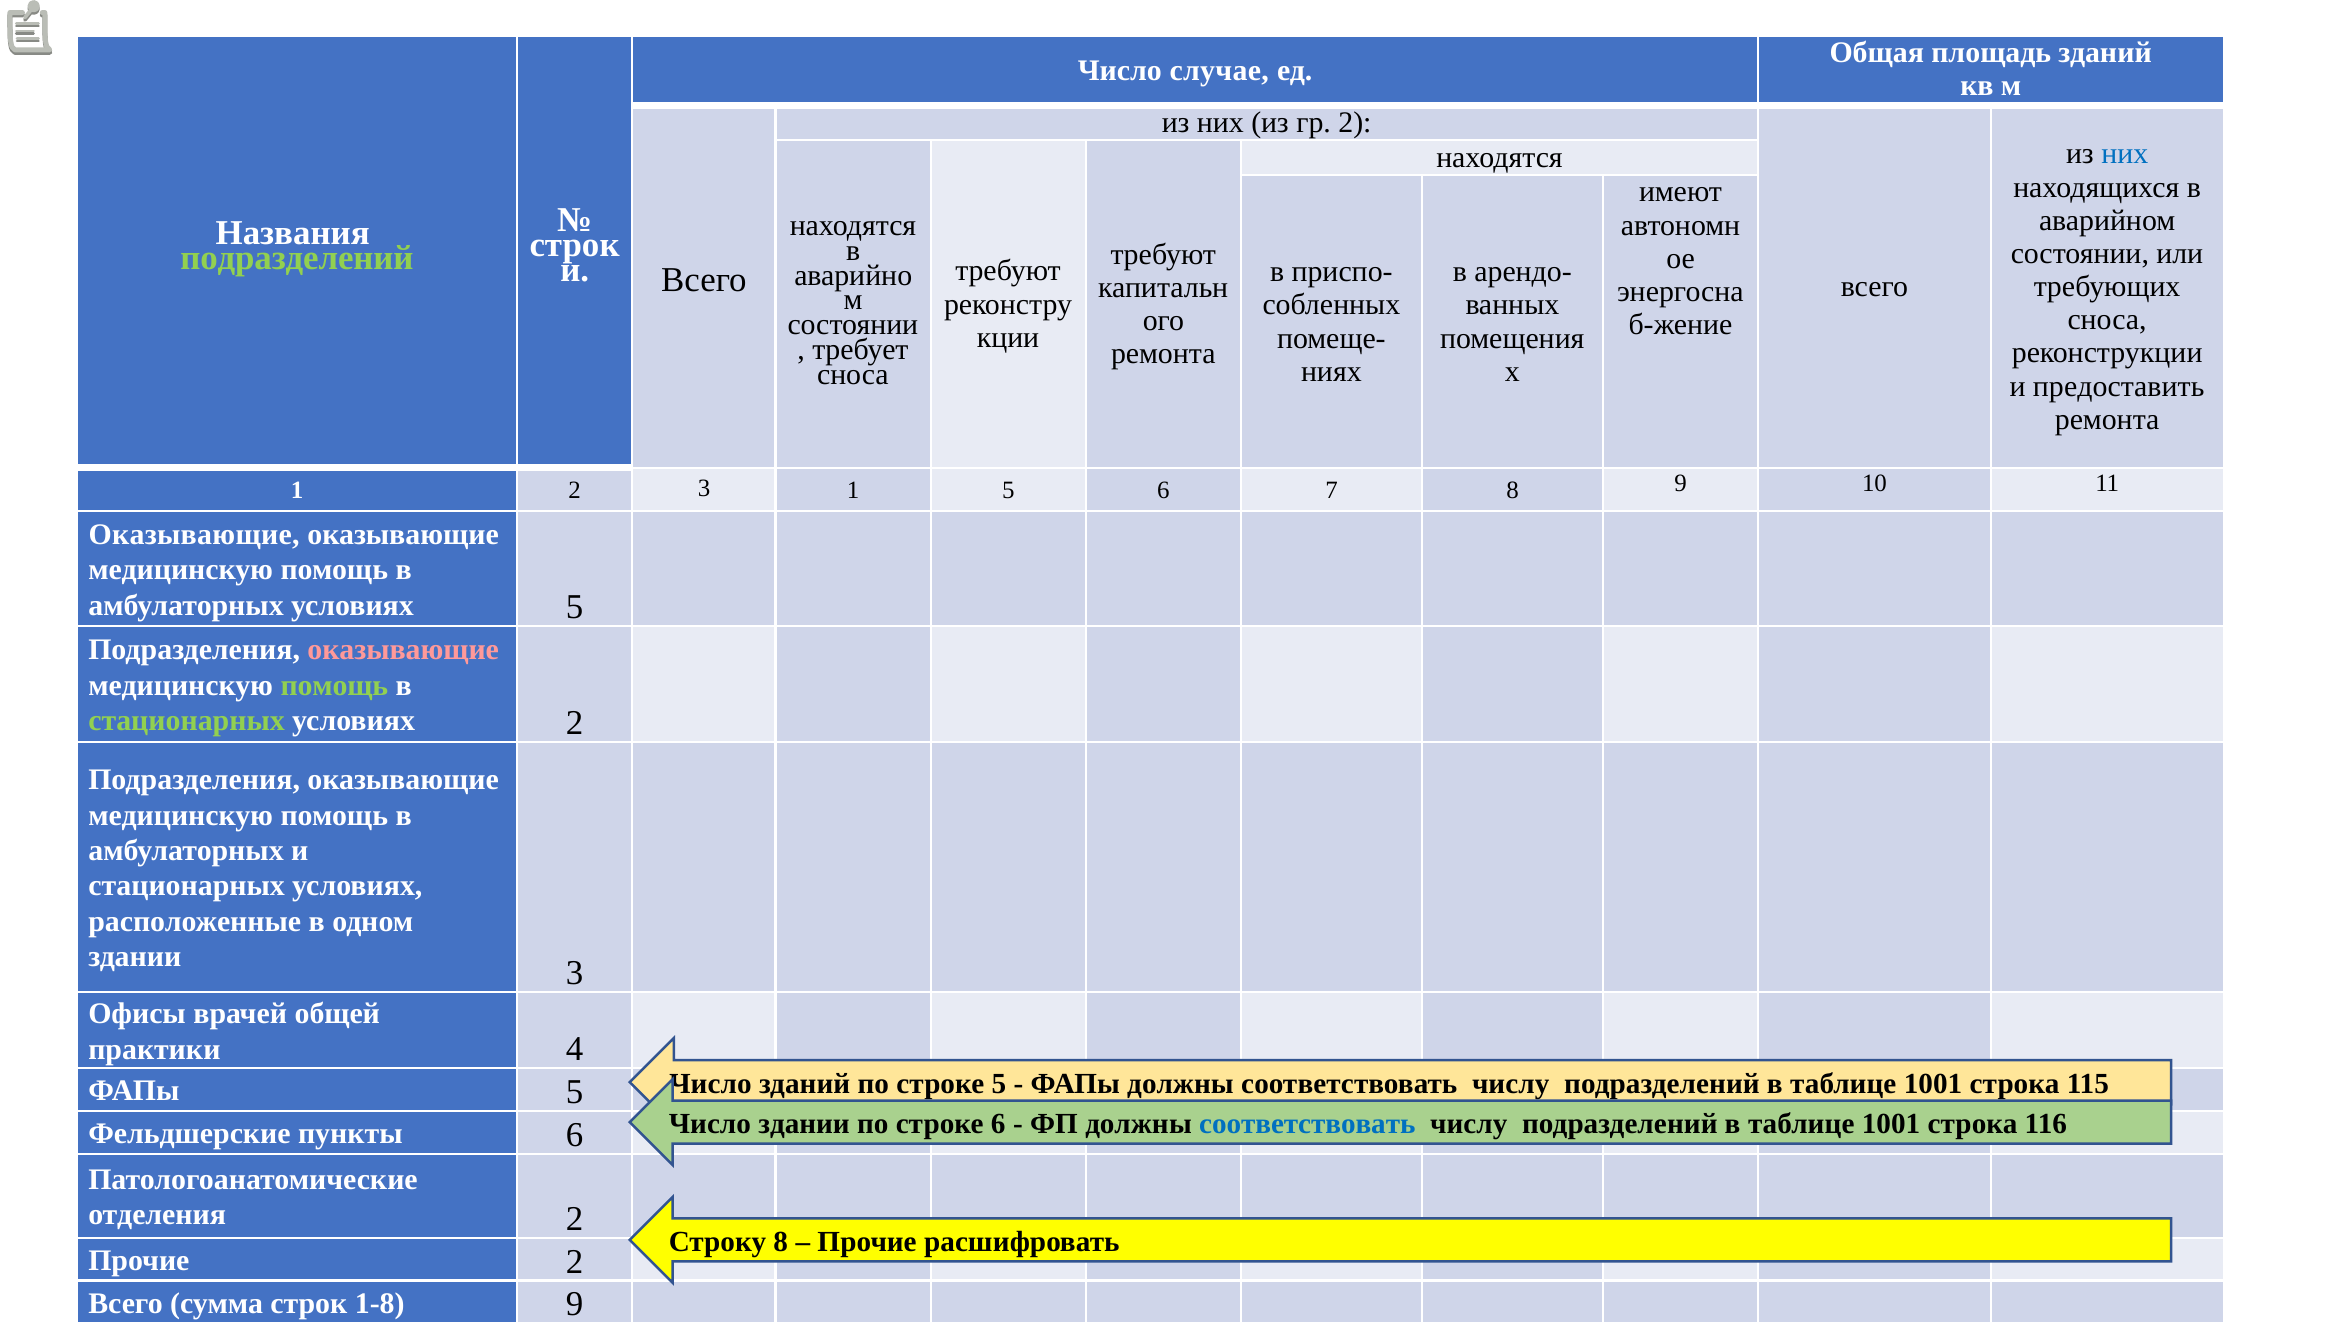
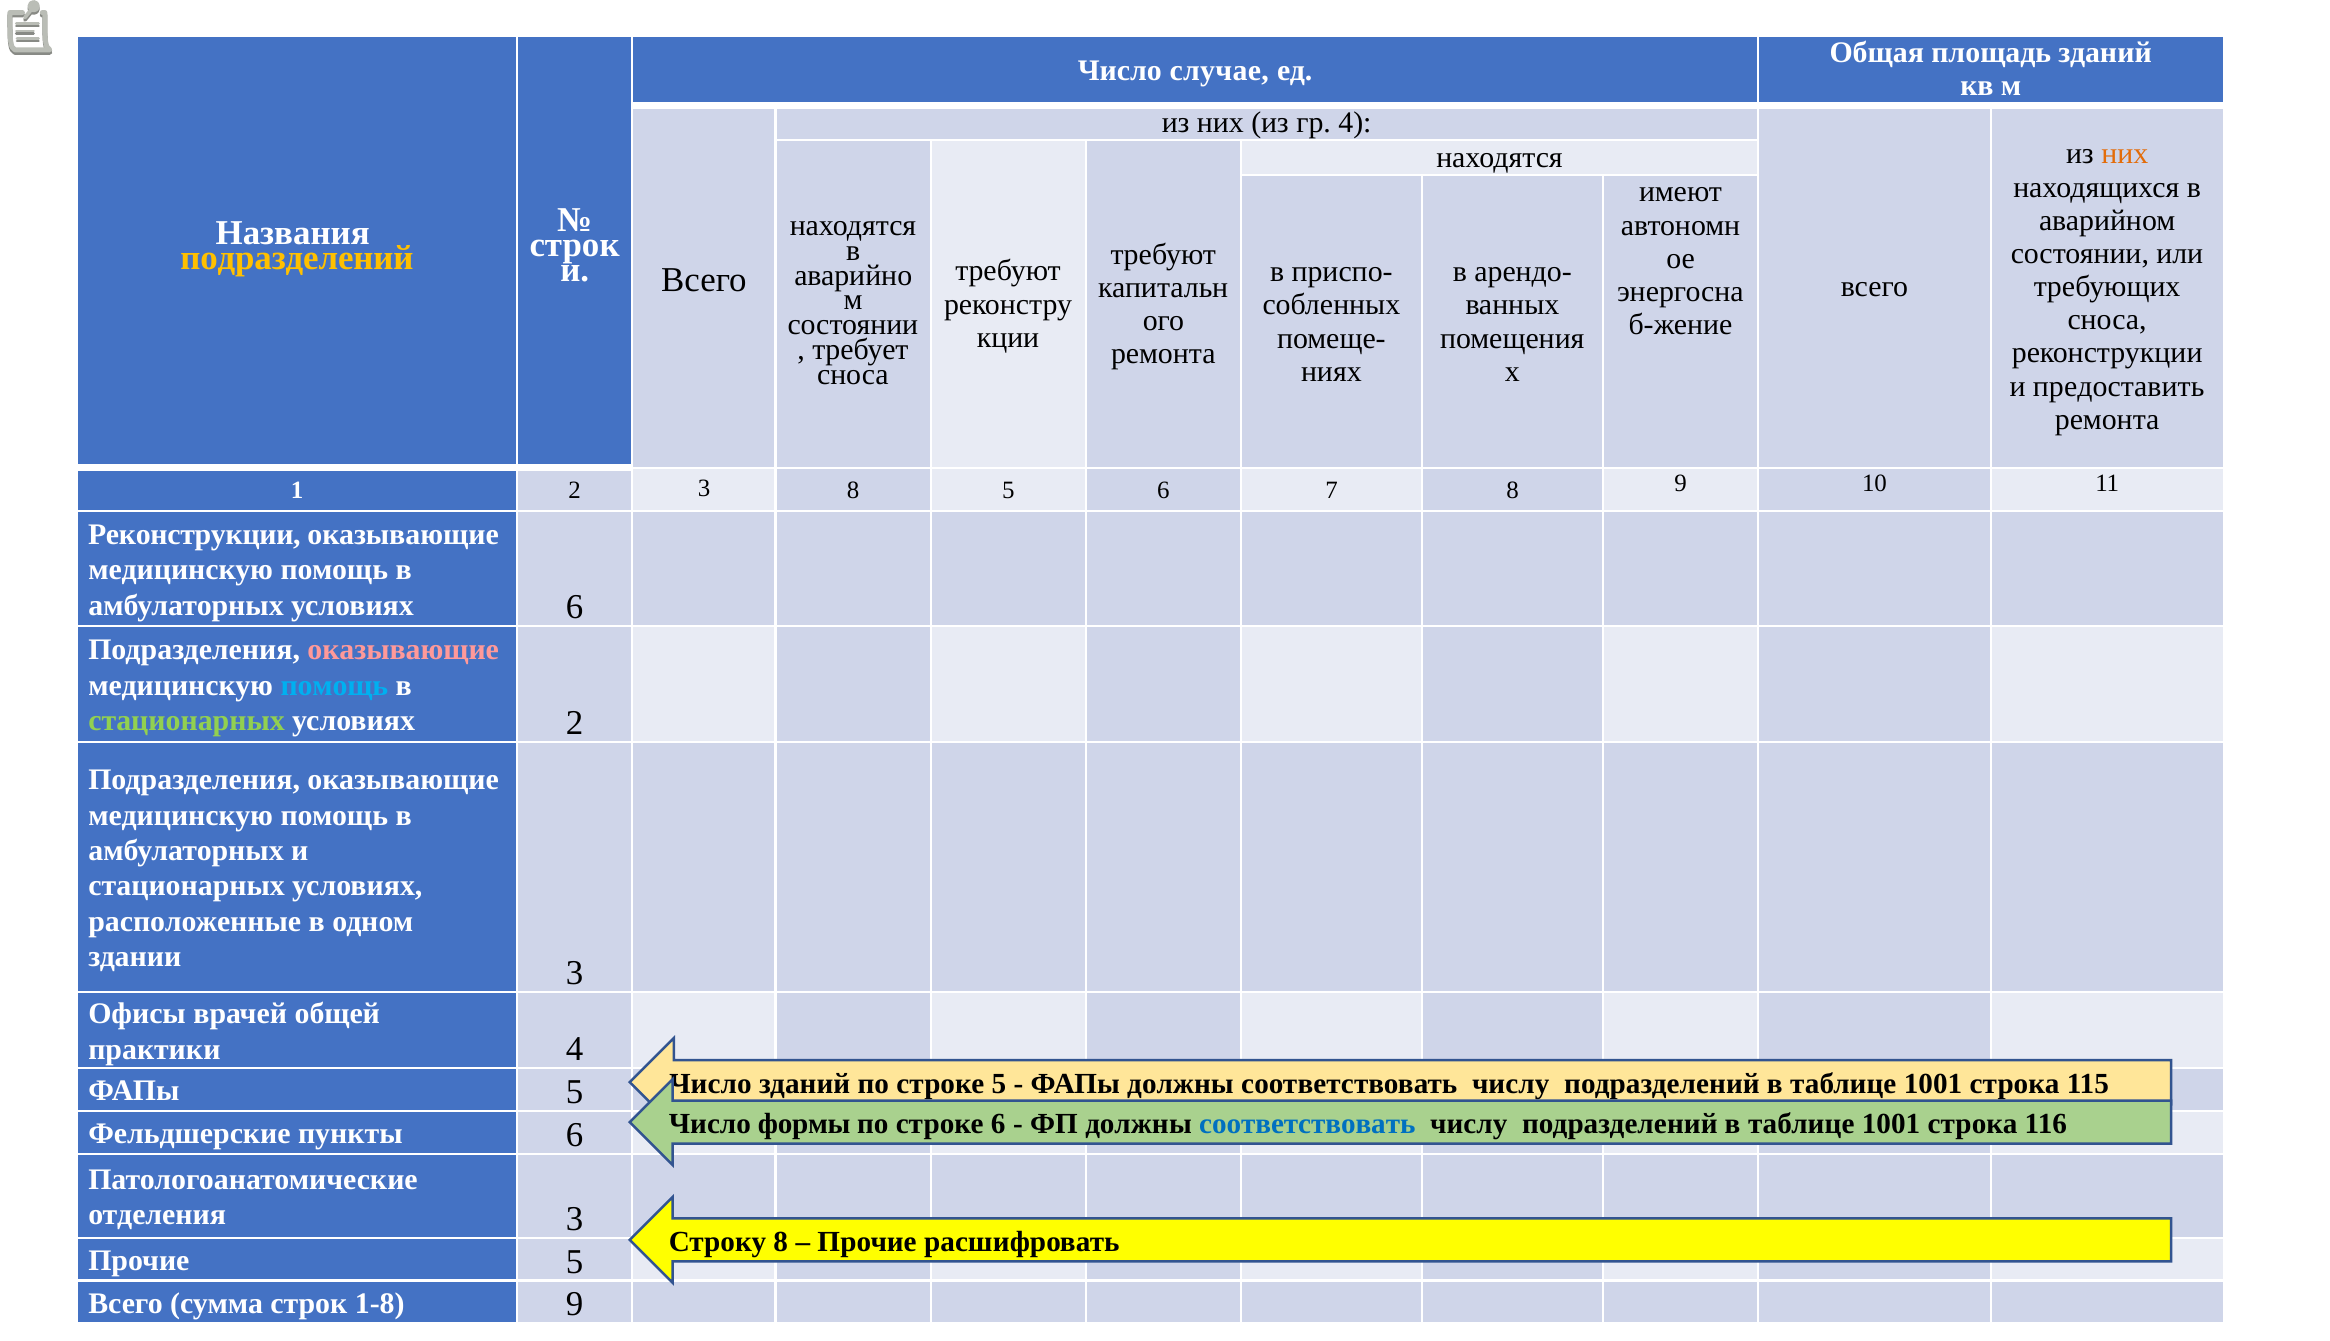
гр 2: 2 -> 4
них at (2125, 154) colour: blue -> orange
подразделений at (297, 258) colour: light green -> yellow
3 1: 1 -> 8
Оказывающие at (194, 535): Оказывающие -> Реконструкции
условиях 5: 5 -> 6
помощь at (334, 686) colour: light green -> light blue
Число здании: здании -> формы
отделения 2: 2 -> 3
Прочие 2: 2 -> 5
